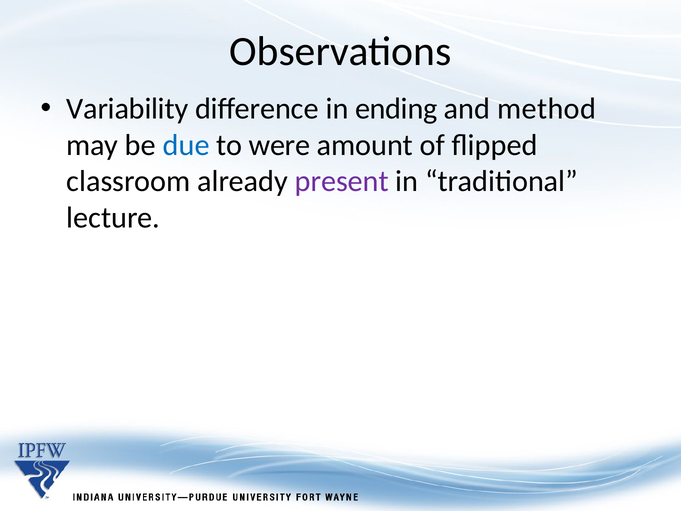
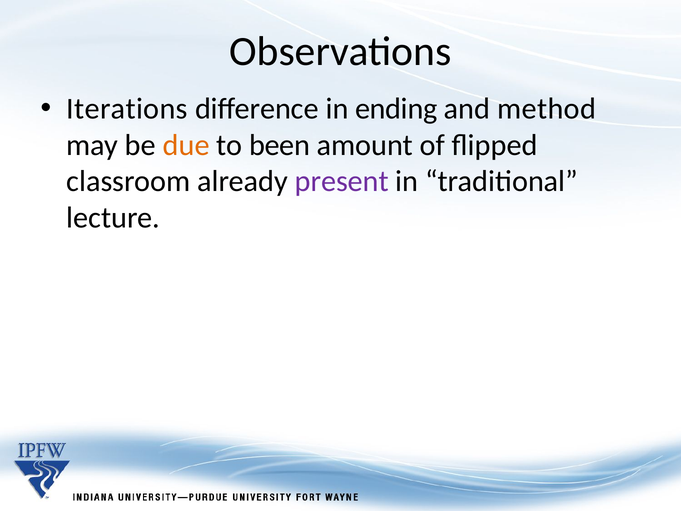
Variability: Variability -> Iterations
due colour: blue -> orange
were: were -> been
